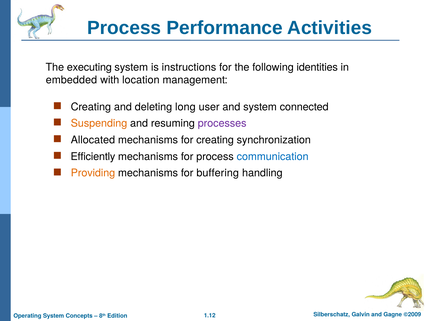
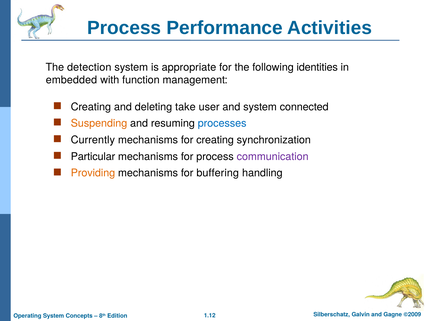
executing: executing -> detection
instructions: instructions -> appropriate
location: location -> function
long: long -> take
processes colour: purple -> blue
Allocated: Allocated -> Currently
Efficiently: Efficiently -> Particular
communication colour: blue -> purple
